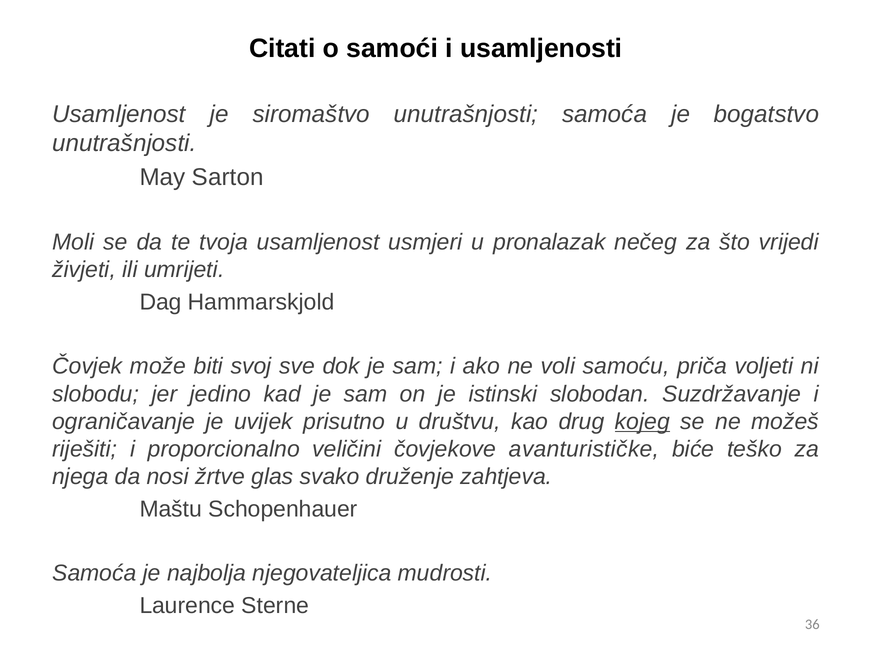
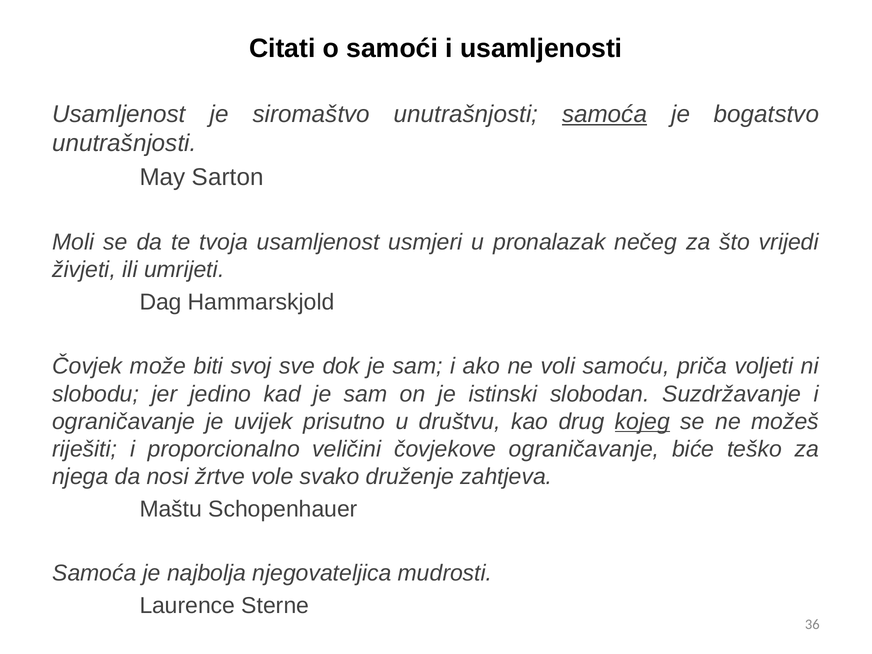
samoća at (605, 114) underline: none -> present
čovjekove avanturističke: avanturističke -> ograničavanje
glas: glas -> vole
